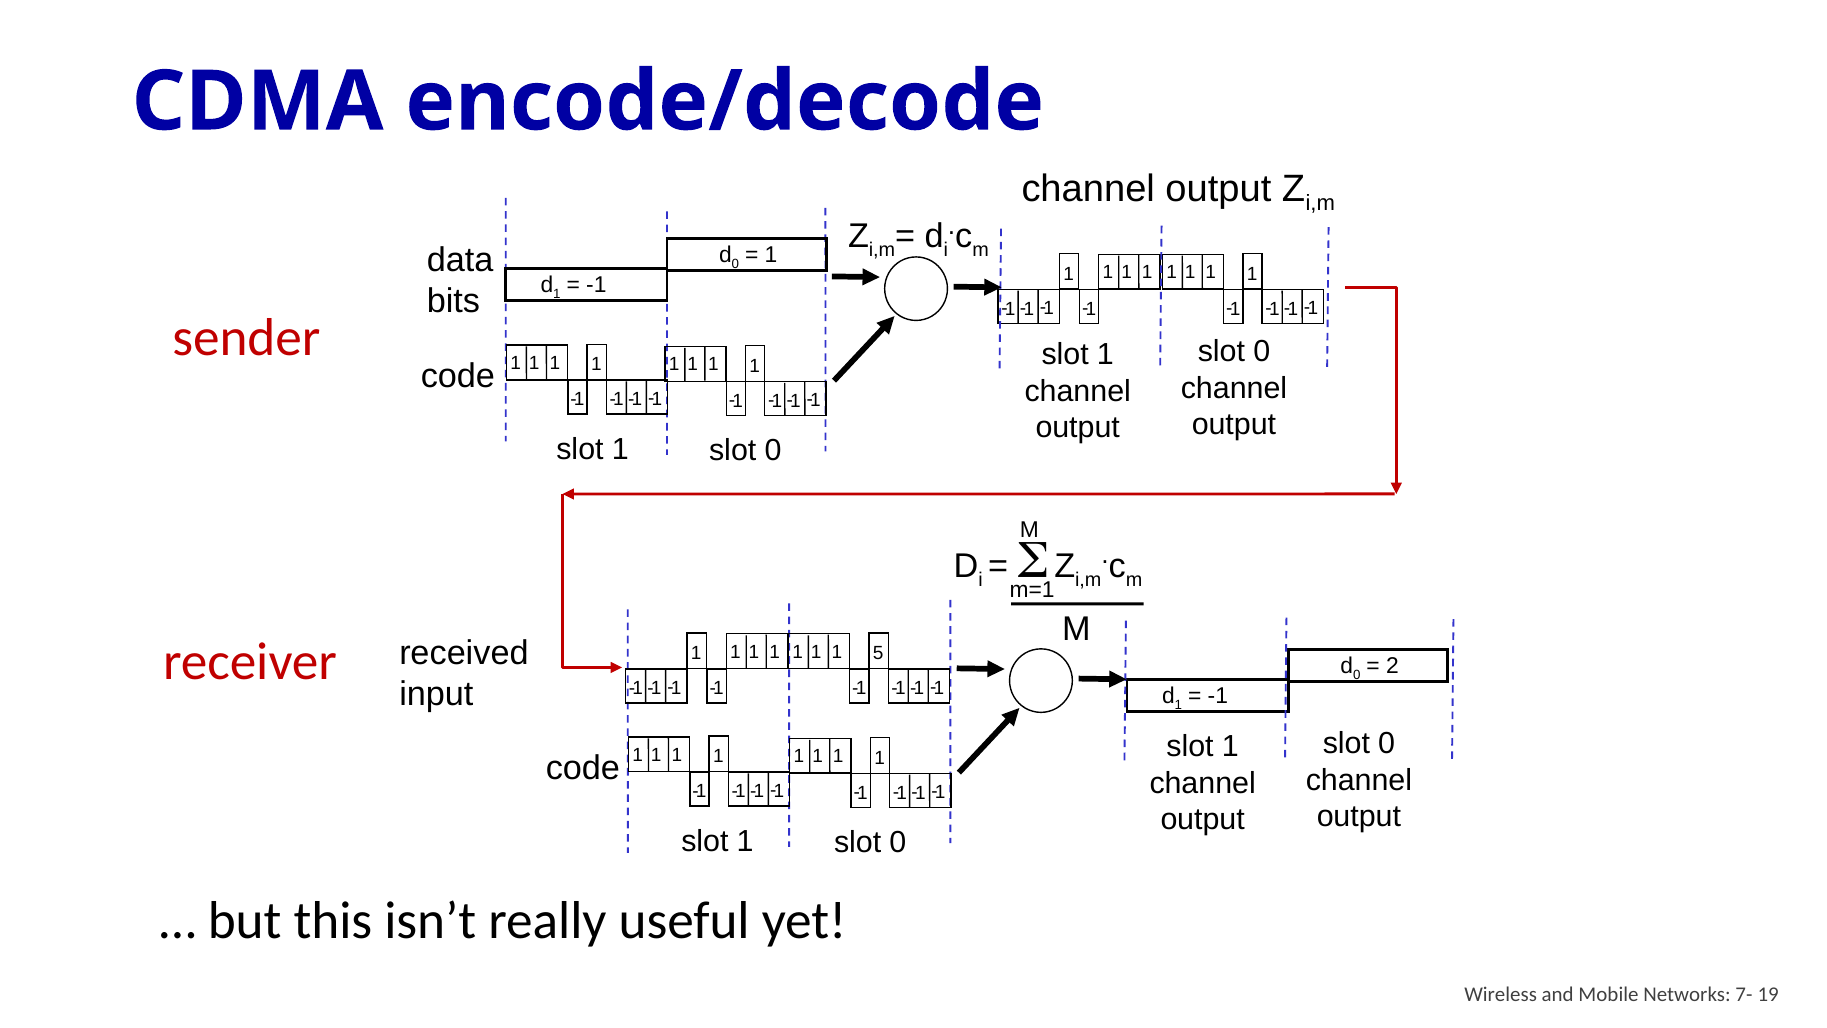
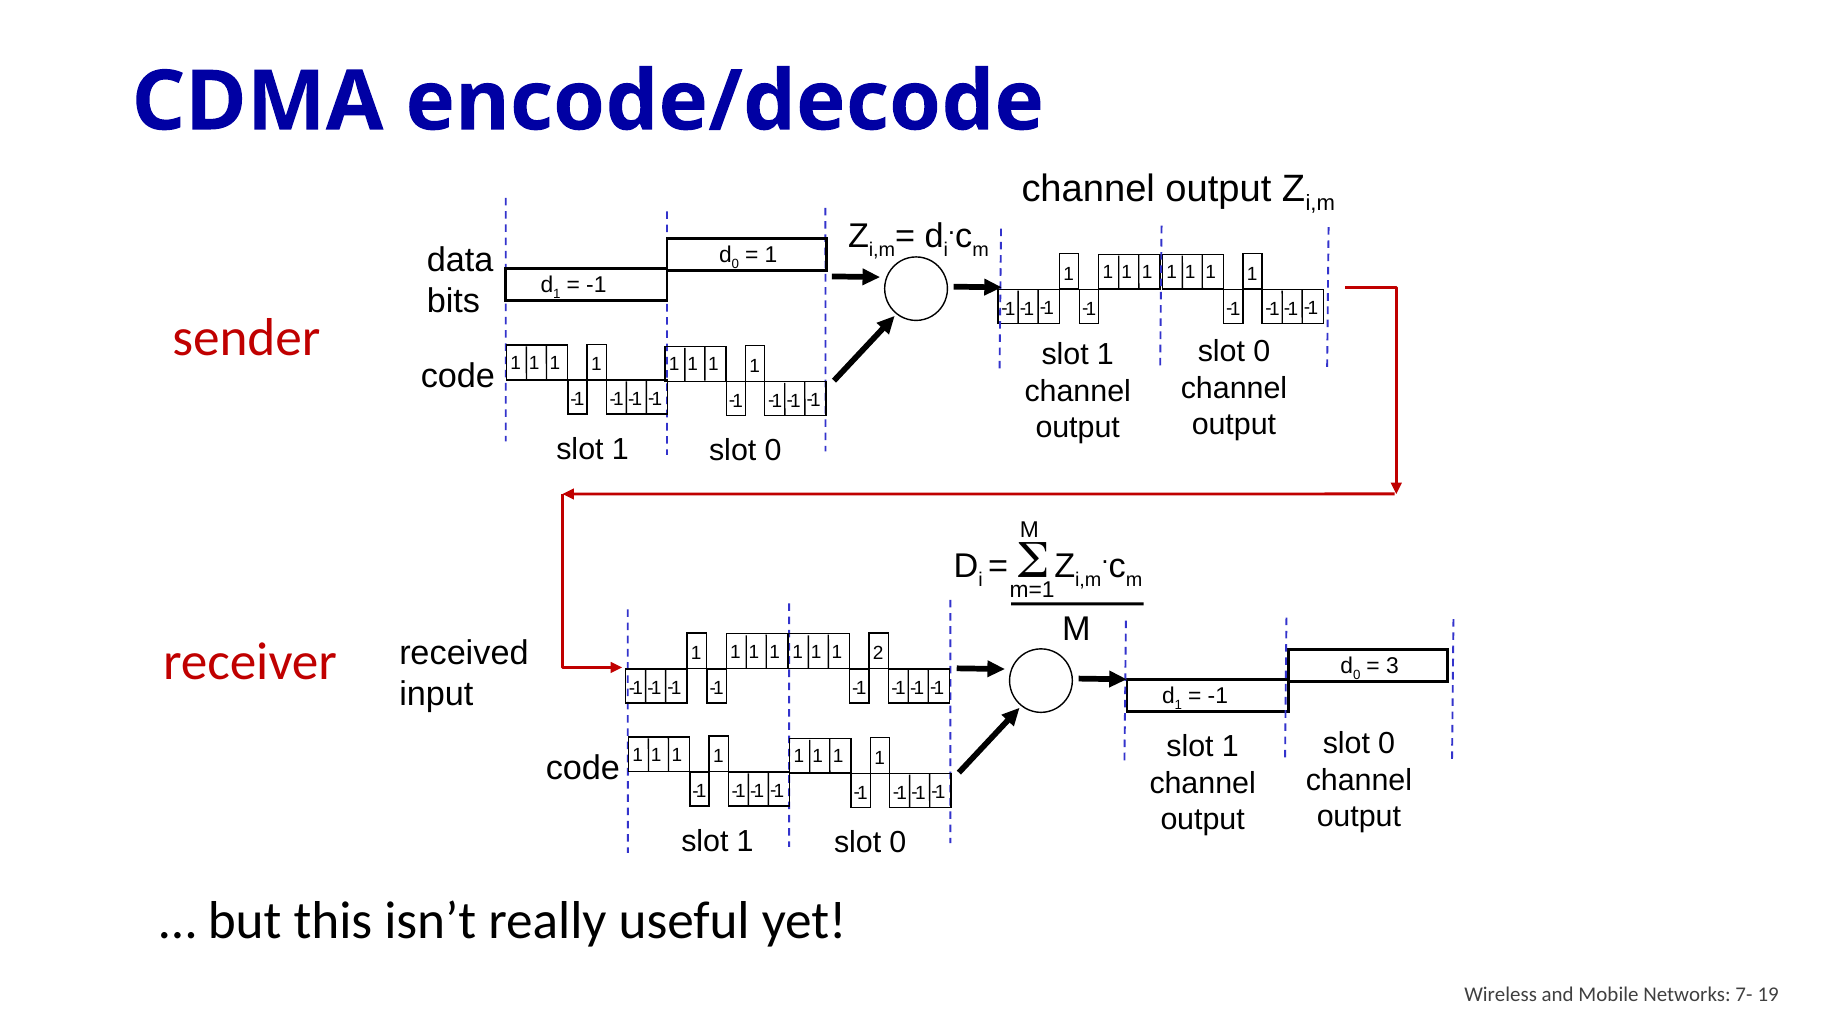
5: 5 -> 2
2: 2 -> 3
